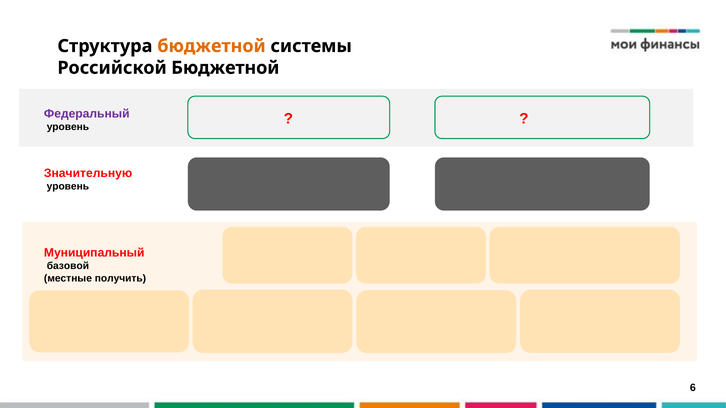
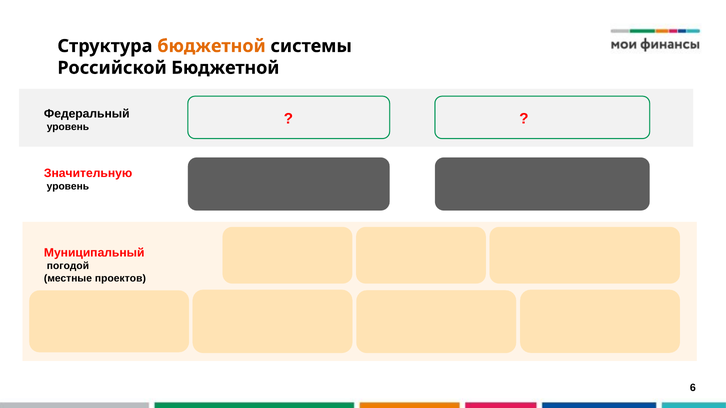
Федеральный colour: purple -> black
базовой: базовой -> погодой
получить: получить -> проектов
